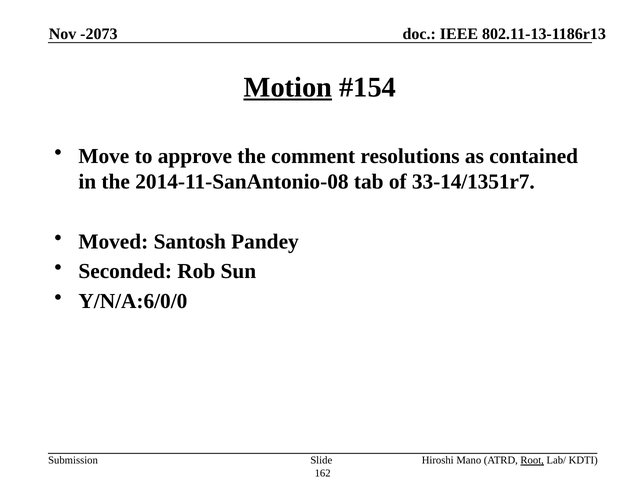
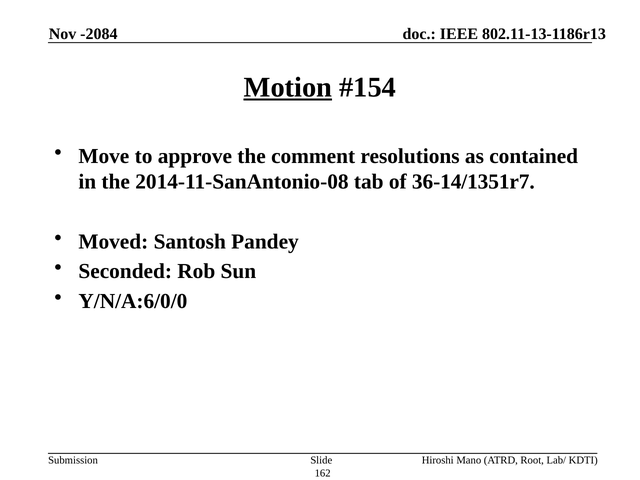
-2073: -2073 -> -2084
33-14/1351r7: 33-14/1351r7 -> 36-14/1351r7
Root underline: present -> none
